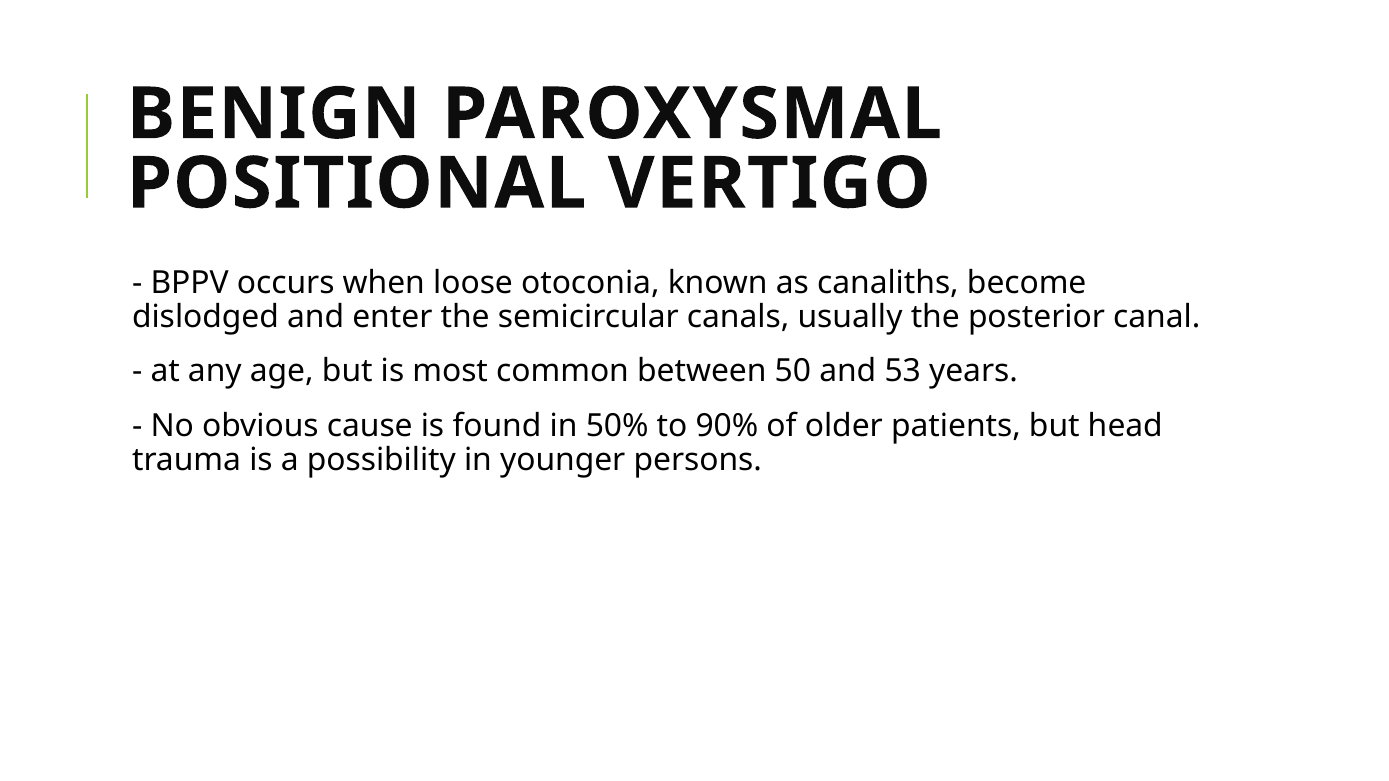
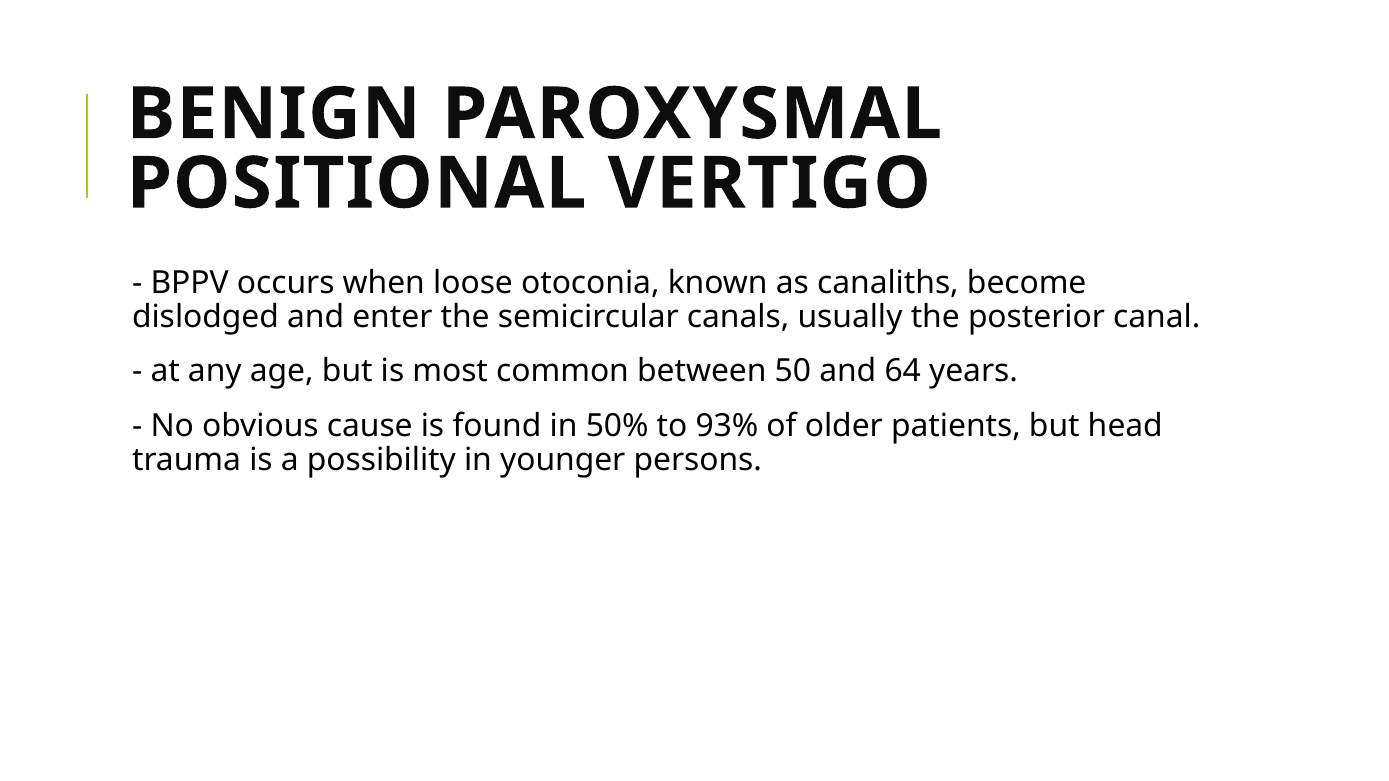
53: 53 -> 64
90%: 90% -> 93%
